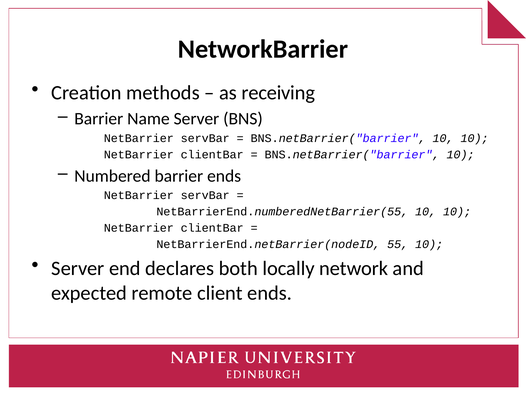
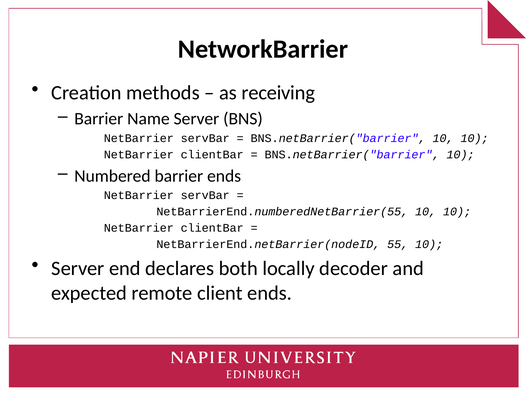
network: network -> decoder
